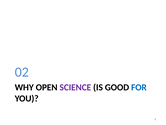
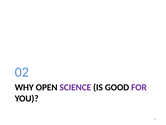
FOR colour: blue -> purple
